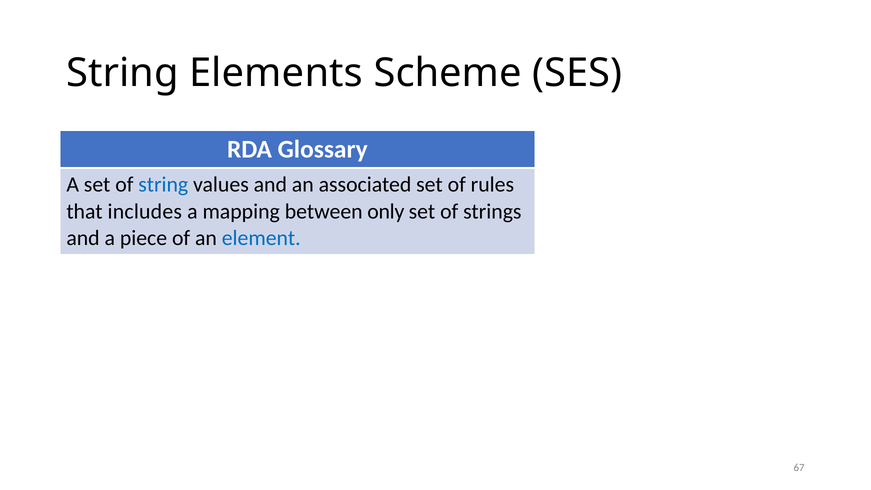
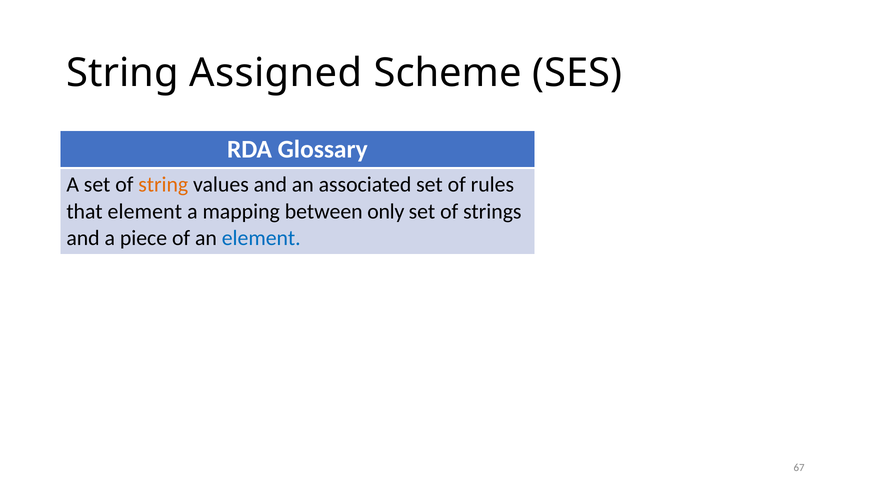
Elements: Elements -> Assigned
string at (163, 185) colour: blue -> orange
that includes: includes -> element
